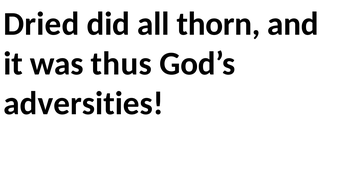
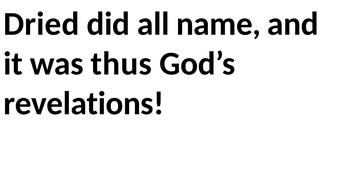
thorn: thorn -> name
adversities: adversities -> revelations
